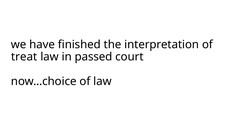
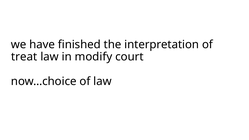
passed: passed -> modify
